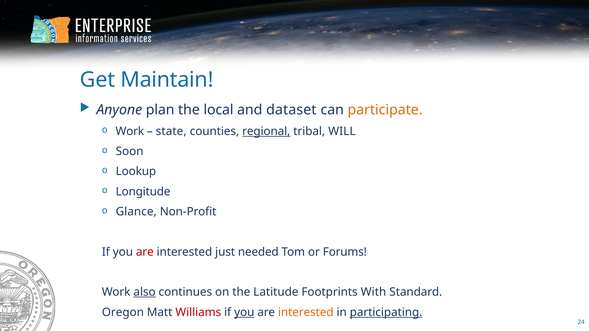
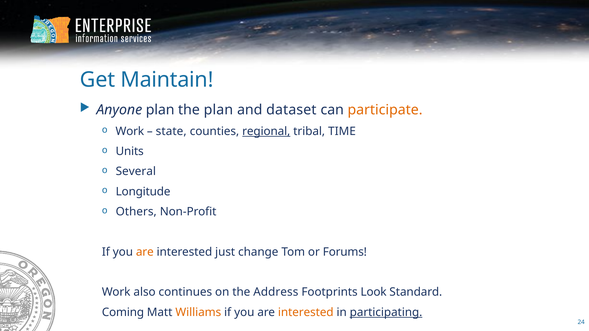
the local: local -> plan
WILL: WILL -> TIME
Soon: Soon -> Units
Lookup: Lookup -> Several
Glance: Glance -> Others
are at (145, 252) colour: red -> orange
needed: needed -> change
also underline: present -> none
Latitude: Latitude -> Address
With: With -> Look
Oregon: Oregon -> Coming
Williams colour: red -> orange
you at (244, 312) underline: present -> none
